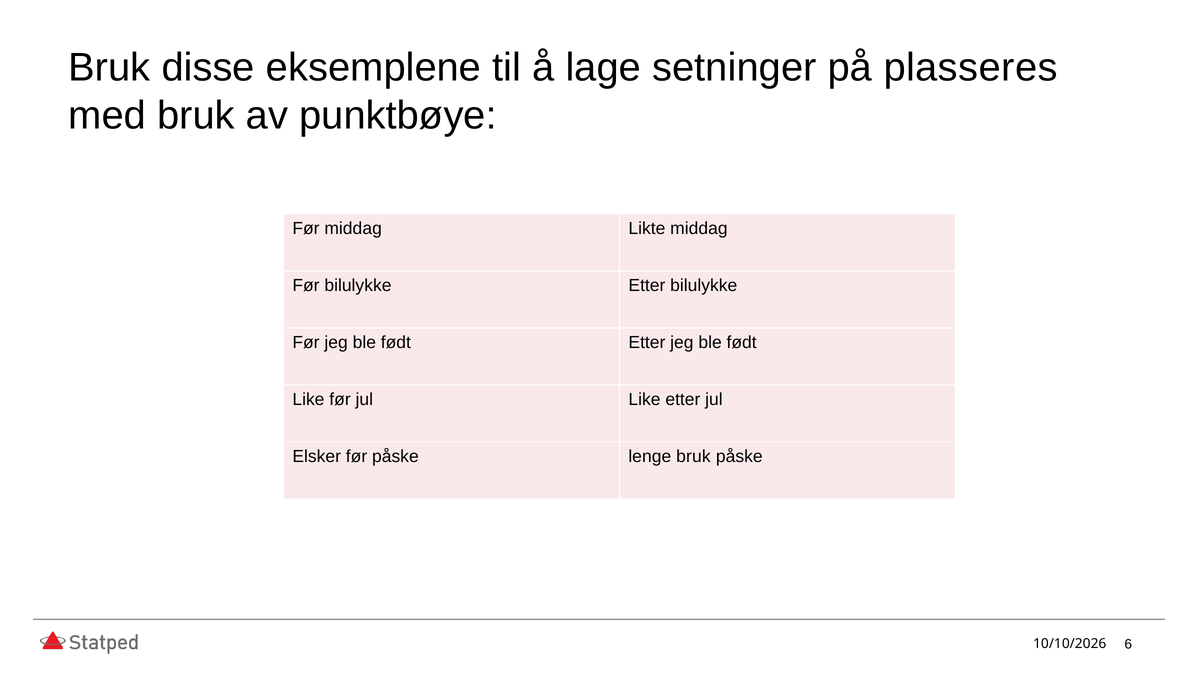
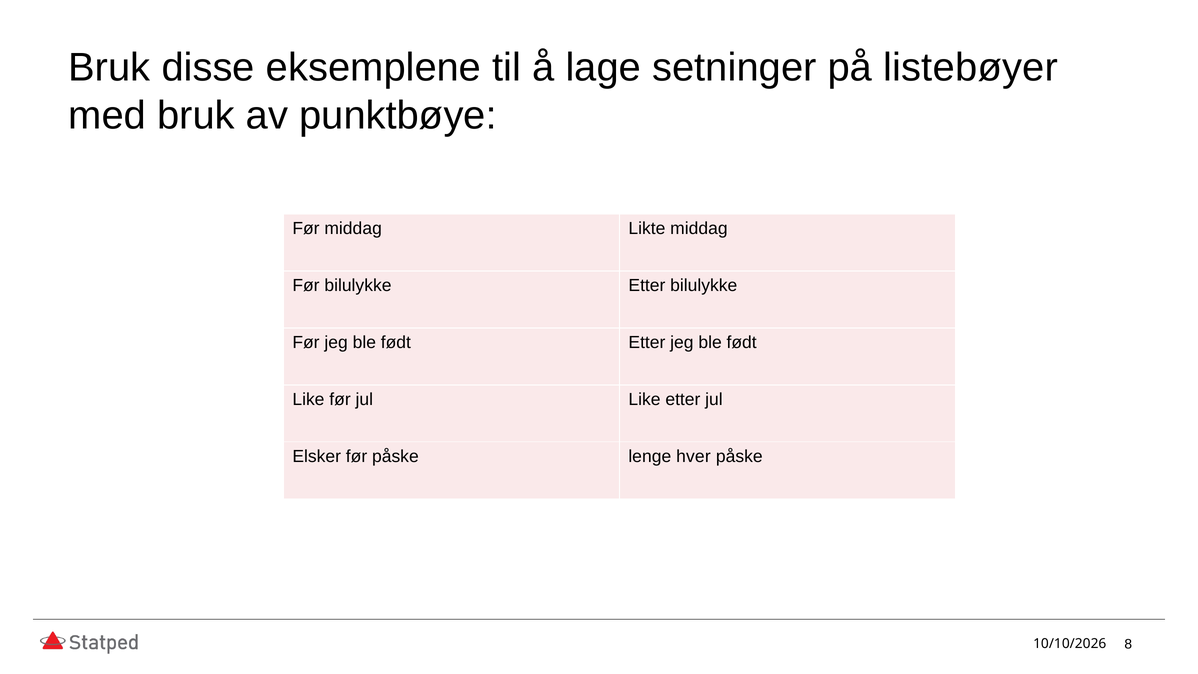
plasseres: plasseres -> listebøyer
lenge bruk: bruk -> hver
6: 6 -> 8
